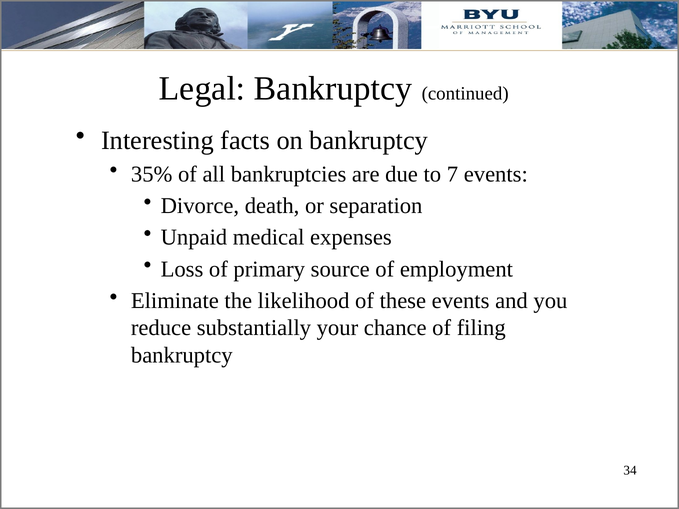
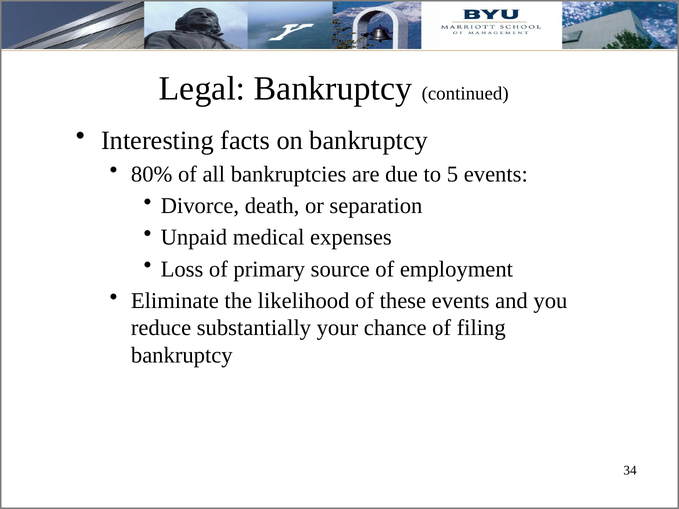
35%: 35% -> 80%
7: 7 -> 5
